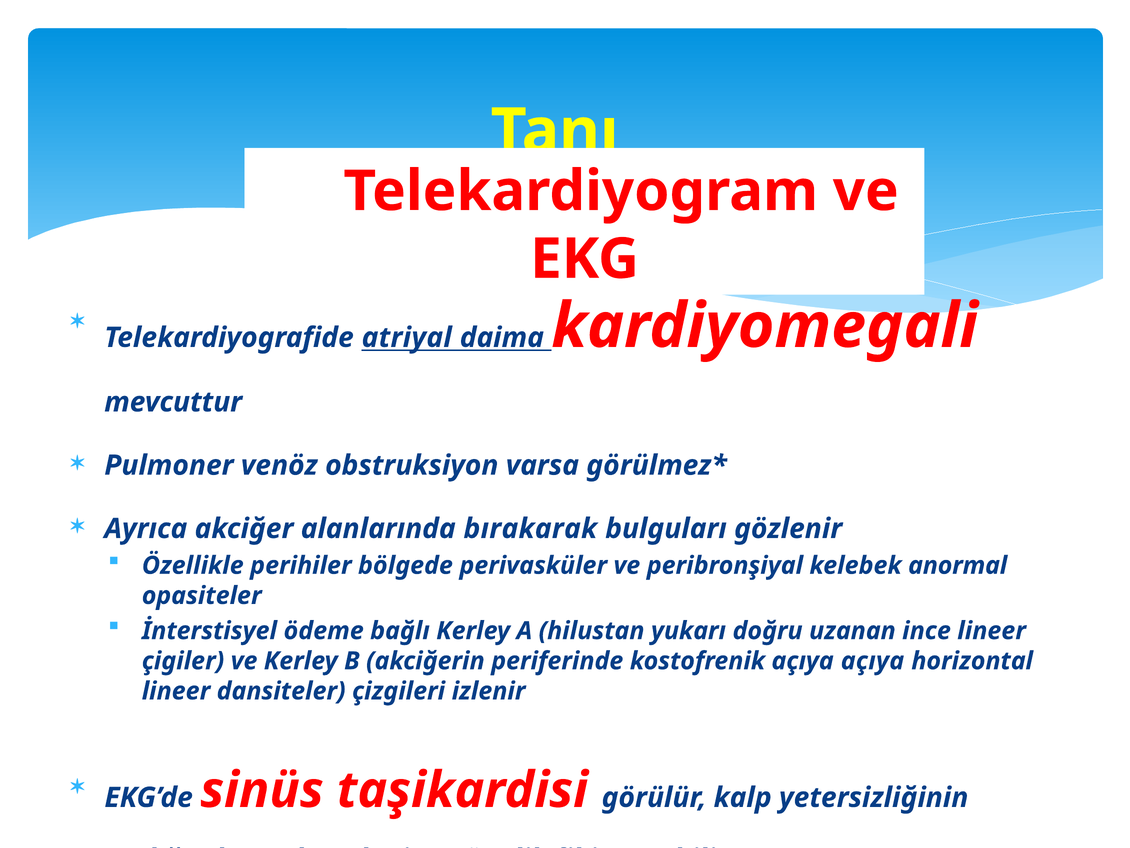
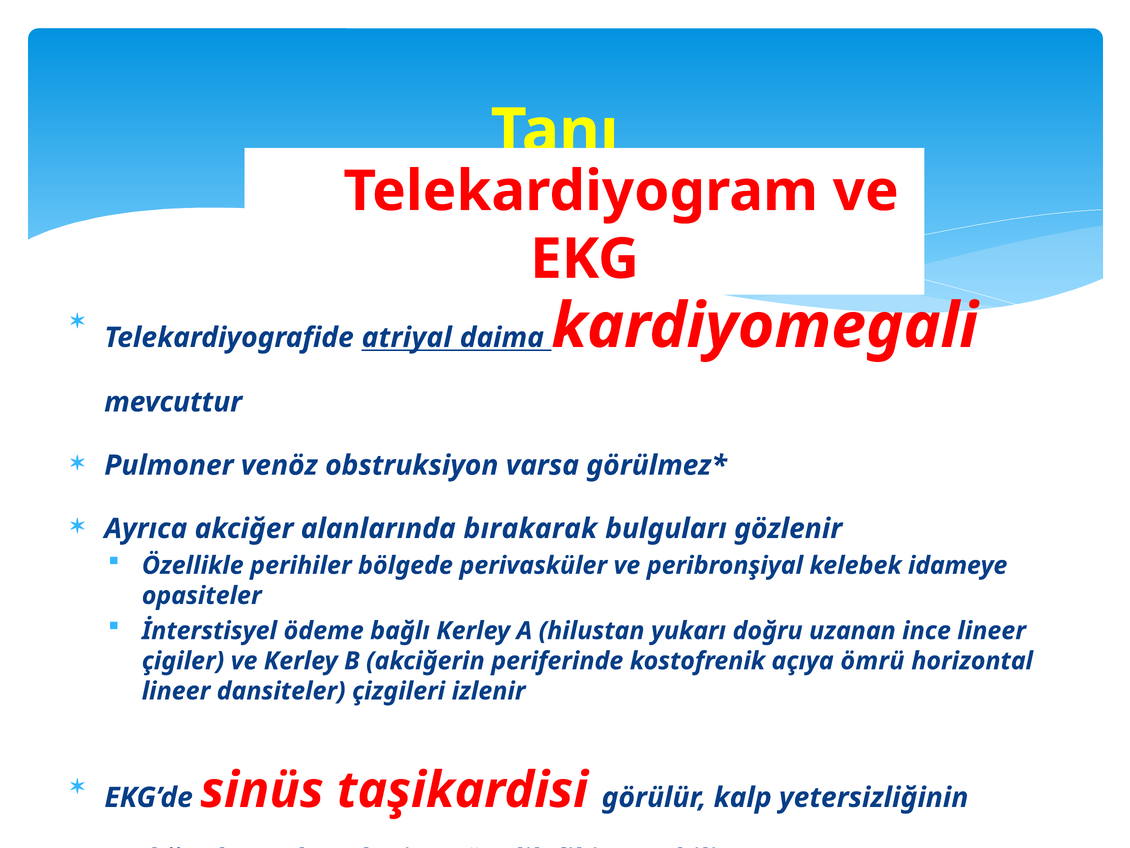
anormal: anormal -> idameye
açıya açıya: açıya -> ömrü
